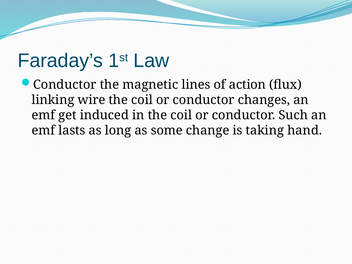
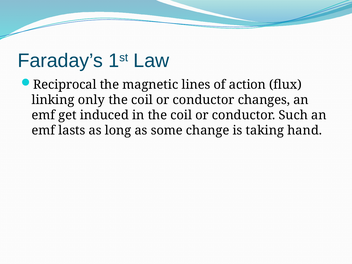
Conductor at (65, 85): Conductor -> Reciprocal
wire: wire -> only
